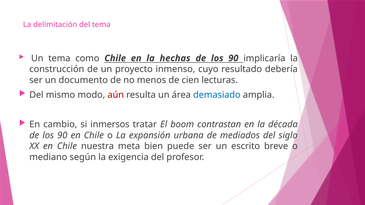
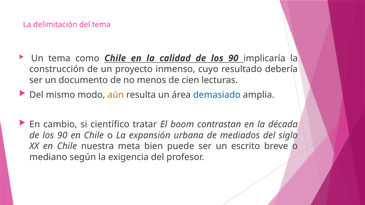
hechas: hechas -> calidad
aún colour: red -> orange
inmersos: inmersos -> científico
